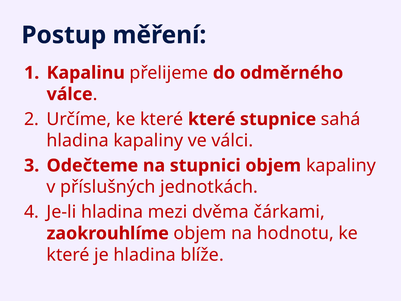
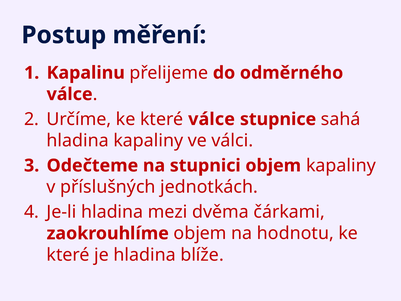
které které: které -> válce
